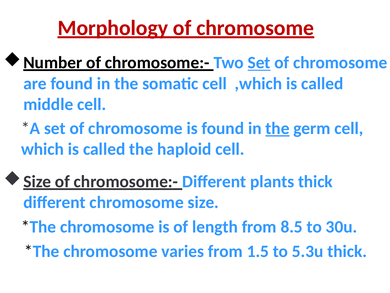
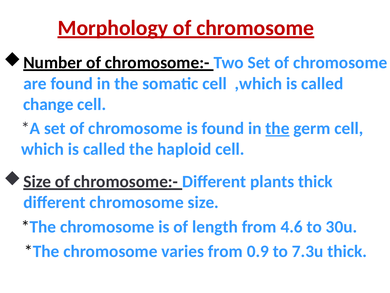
Set at (259, 63) underline: present -> none
middle: middle -> change
8.5: 8.5 -> 4.6
1.5: 1.5 -> 0.9
5.3u: 5.3u -> 7.3u
